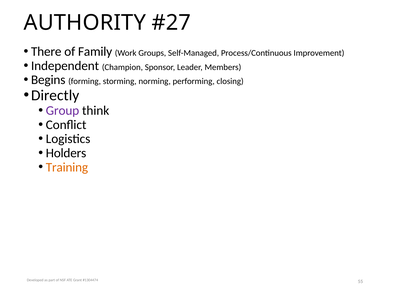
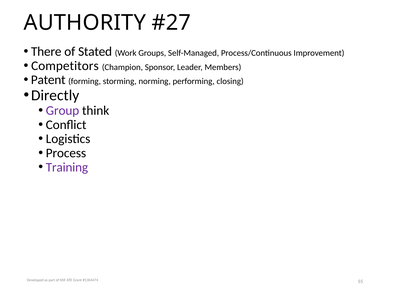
Family: Family -> Stated
Independent: Independent -> Competitors
Begins: Begins -> Patent
Holders: Holders -> Process
Training colour: orange -> purple
